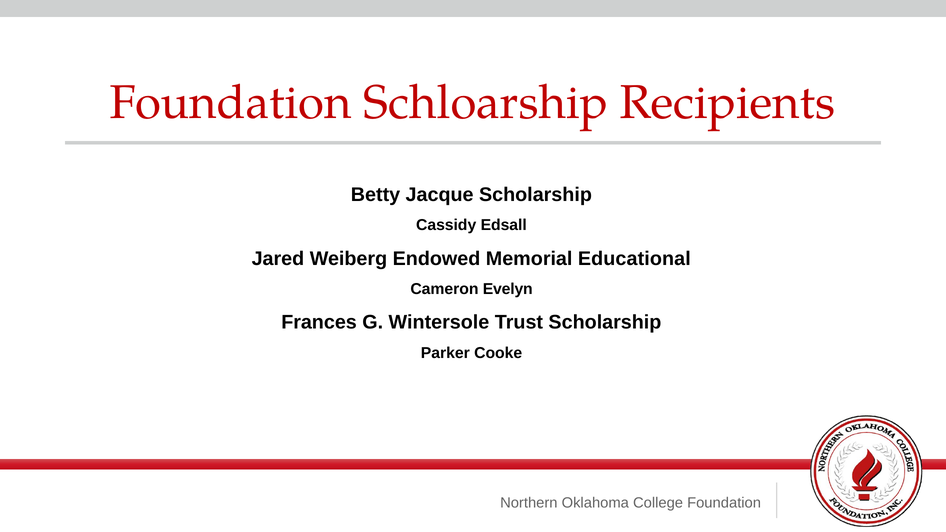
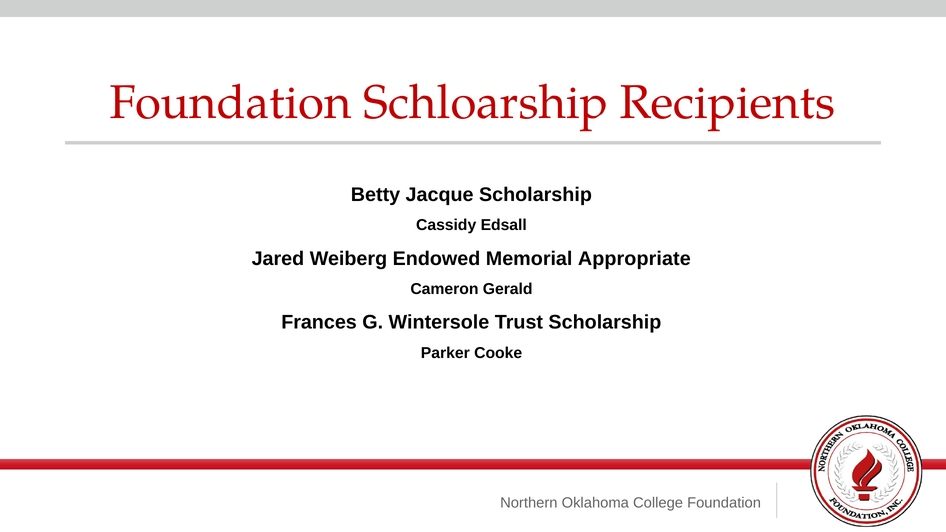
Educational: Educational -> Appropriate
Evelyn: Evelyn -> Gerald
